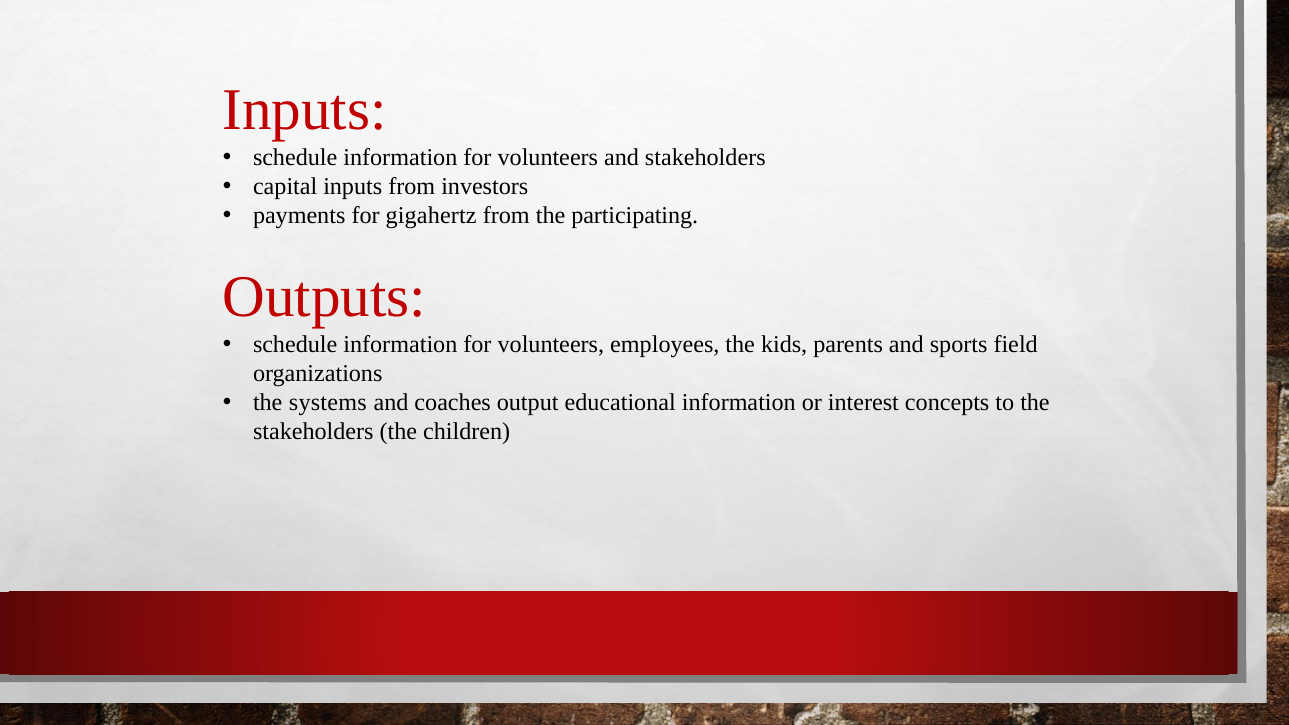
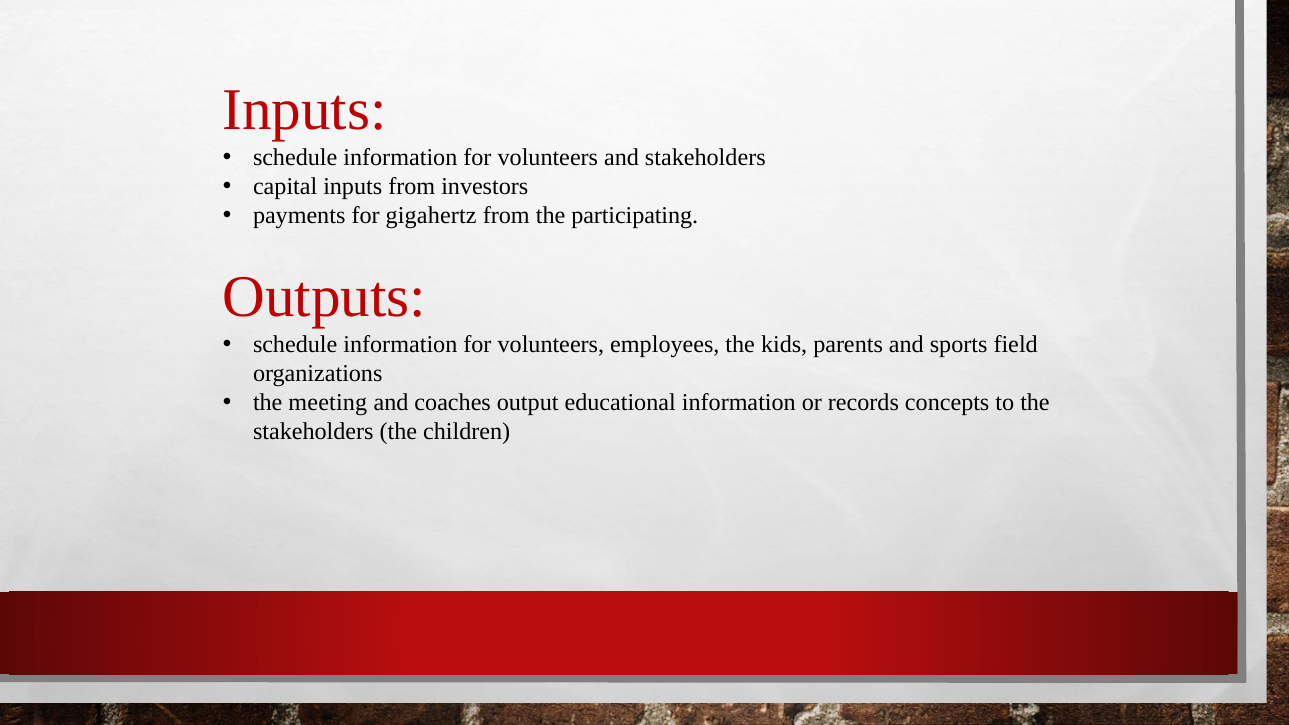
systems: systems -> meeting
interest: interest -> records
